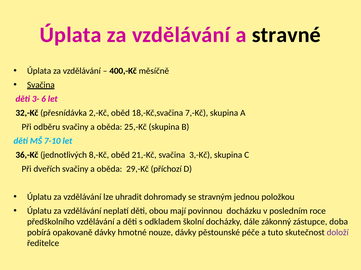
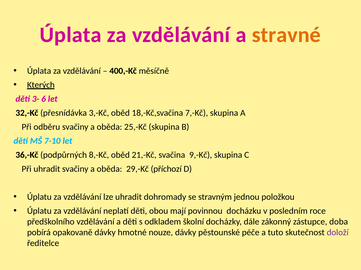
stravné colour: black -> orange
Svačina at (41, 85): Svačina -> Kterých
2,-Kč: 2,-Kč -> 3,-Kč
jednotlivých: jednotlivých -> podpůrných
3,-Kč: 3,-Kč -> 9,-Kč
Při dveřích: dveřích -> uhradit
